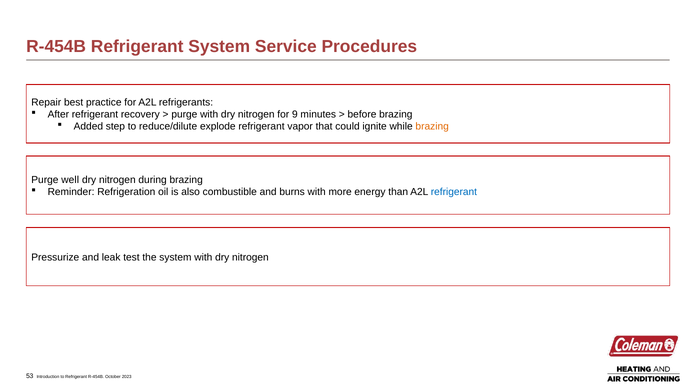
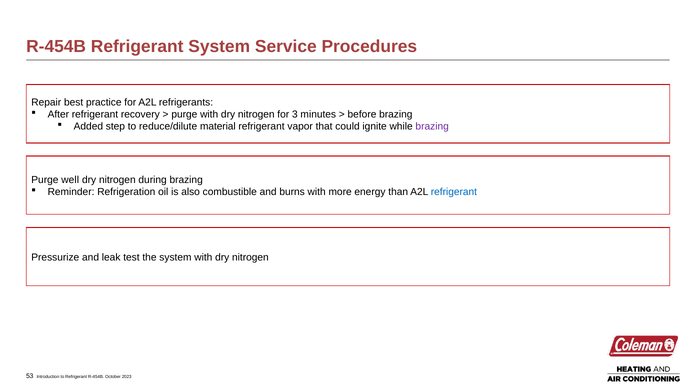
9: 9 -> 3
explode: explode -> material
brazing at (432, 127) colour: orange -> purple
